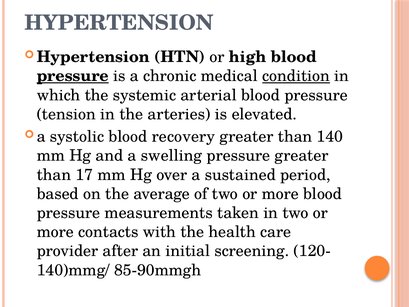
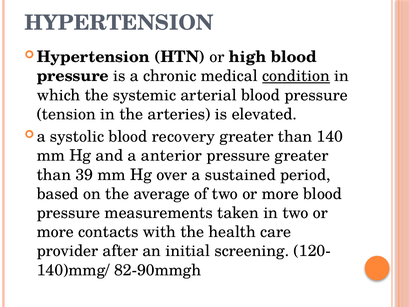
pressure at (73, 76) underline: present -> none
swelling: swelling -> anterior
17: 17 -> 39
85-90mmgh: 85-90mmgh -> 82-90mmgh
